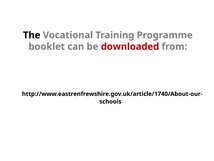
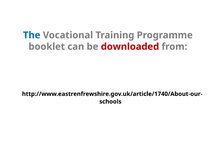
The colour: black -> blue
